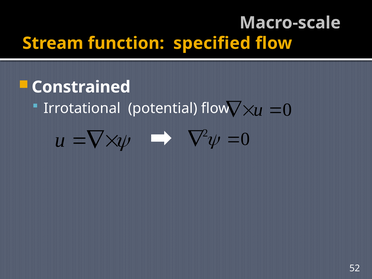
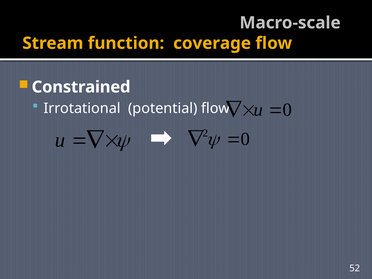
specified: specified -> coverage
